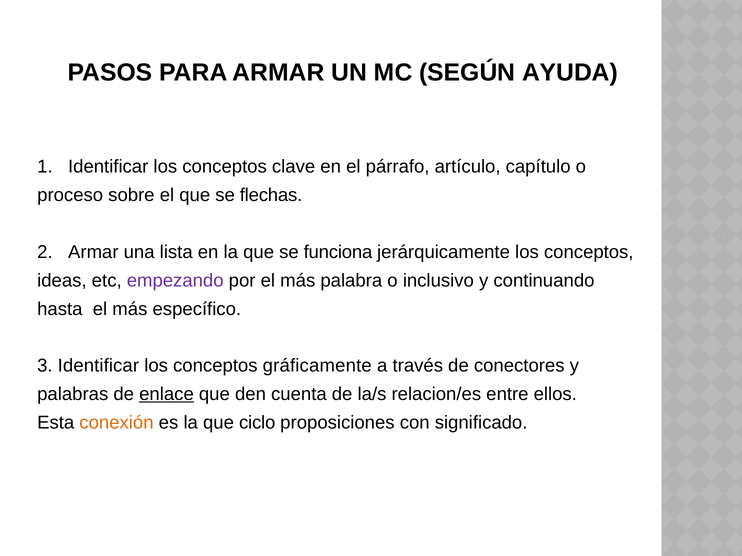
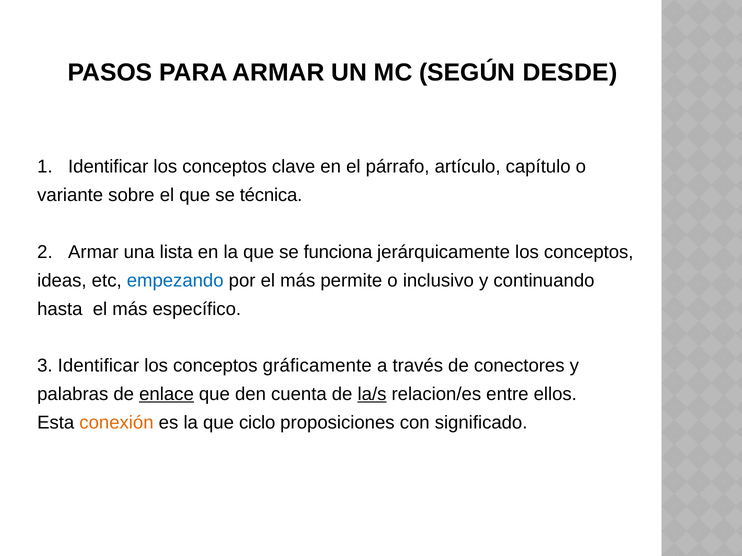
AYUDA: AYUDA -> DESDE
proceso: proceso -> variante
flechas: flechas -> técnica
empezando colour: purple -> blue
palabra: palabra -> permite
la/s underline: none -> present
